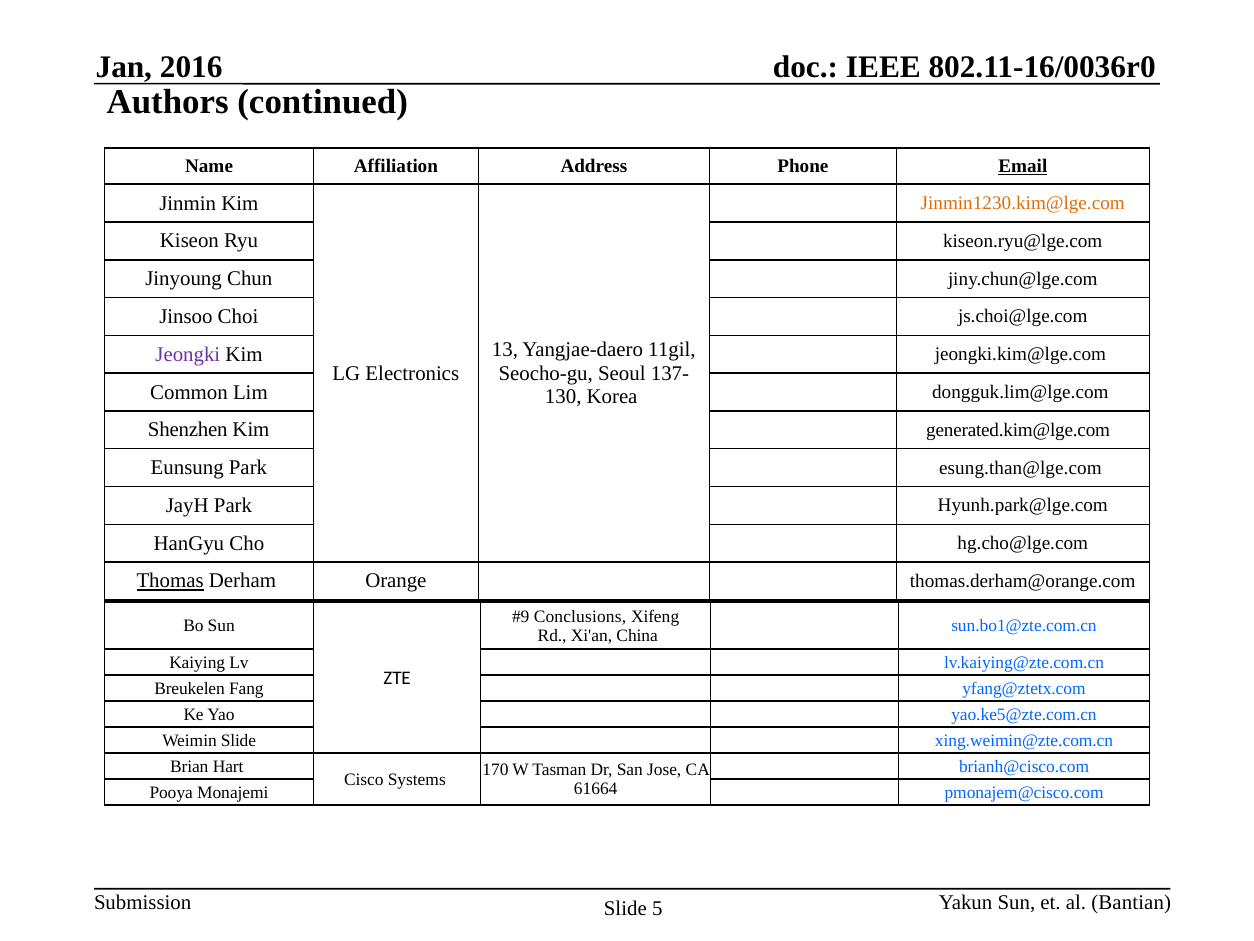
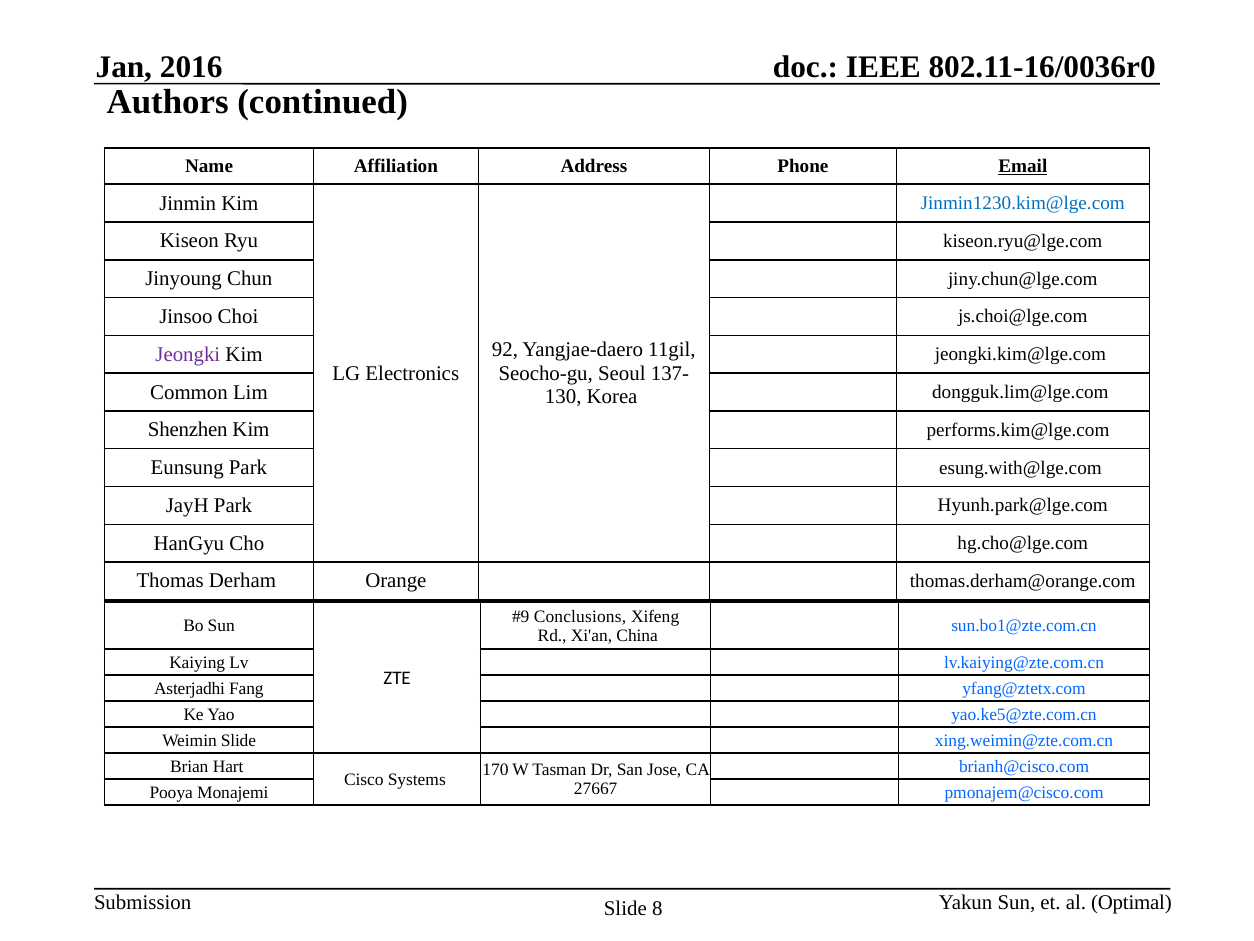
Jinmin1230.kim@lge.com colour: orange -> blue
13: 13 -> 92
generated.kim@lge.com: generated.kim@lge.com -> performs.kim@lge.com
esung.than@lge.com: esung.than@lge.com -> esung.with@lge.com
Thomas underline: present -> none
Breukelen: Breukelen -> Asterjadhi
61664: 61664 -> 27667
5: 5 -> 8
Bantian: Bantian -> Optimal
